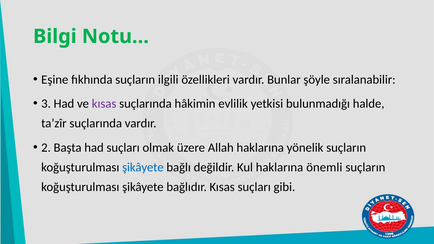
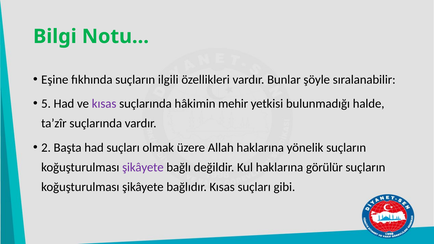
3: 3 -> 5
evlilik: evlilik -> mehir
şikâyete at (143, 167) colour: blue -> purple
önemli: önemli -> görülür
